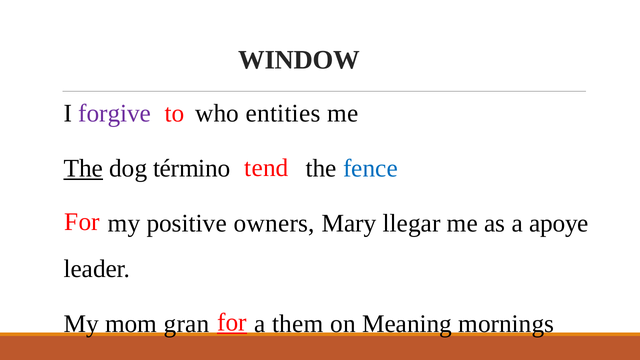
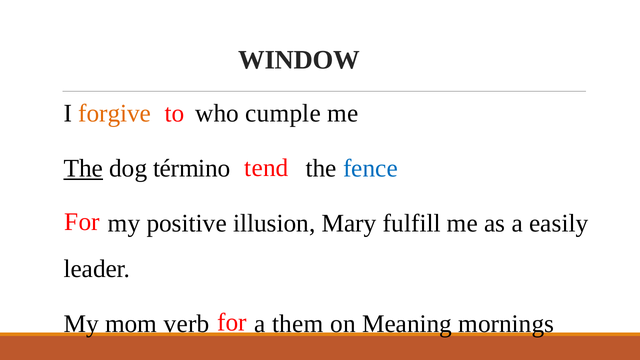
forgive colour: purple -> orange
entities: entities -> cumple
owners: owners -> illusion
llegar: llegar -> fulfill
apoye: apoye -> easily
for at (232, 322) underline: present -> none
gran: gran -> verb
